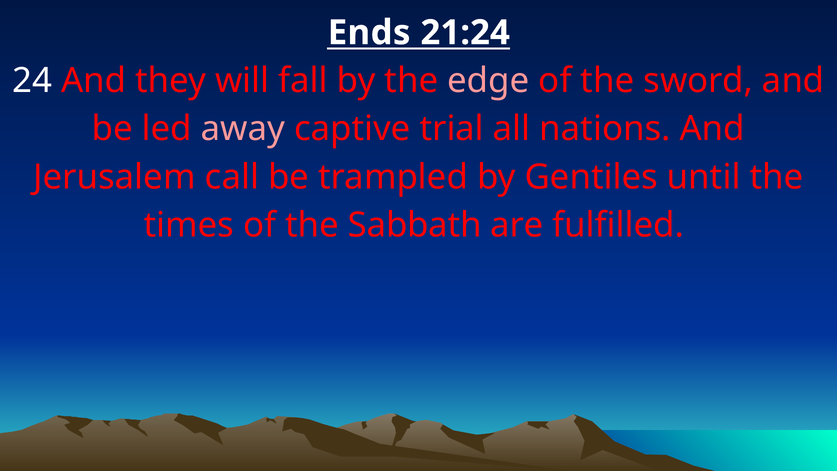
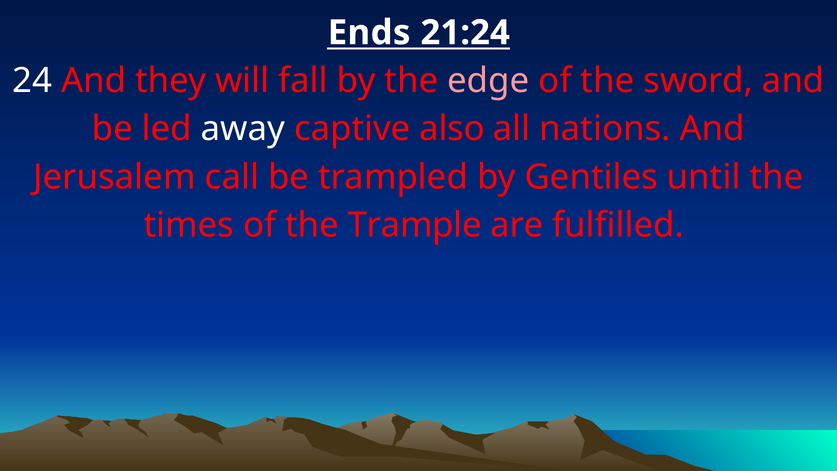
away colour: pink -> white
trial: trial -> also
Sabbath: Sabbath -> Trample
